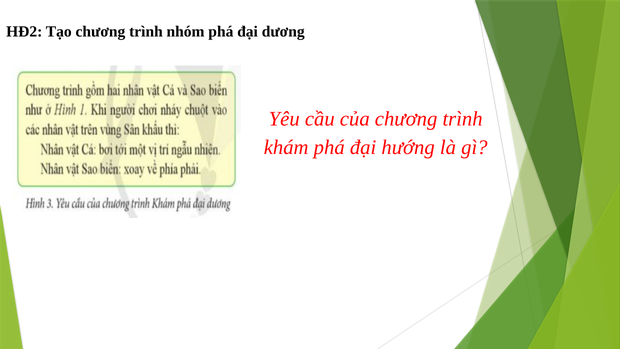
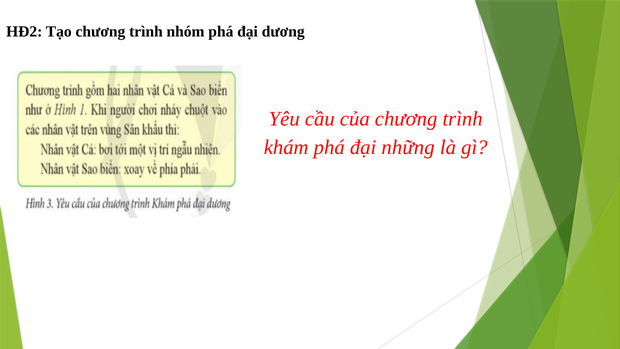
hướng: hướng -> những
